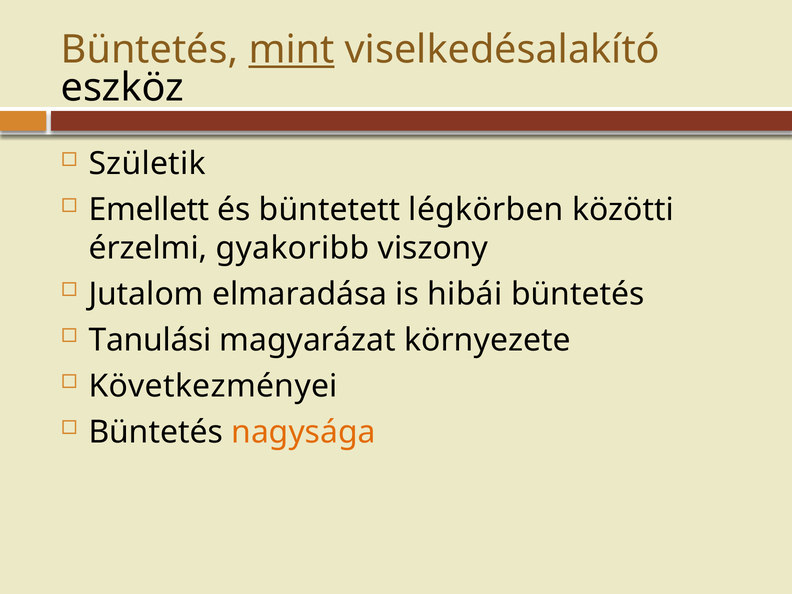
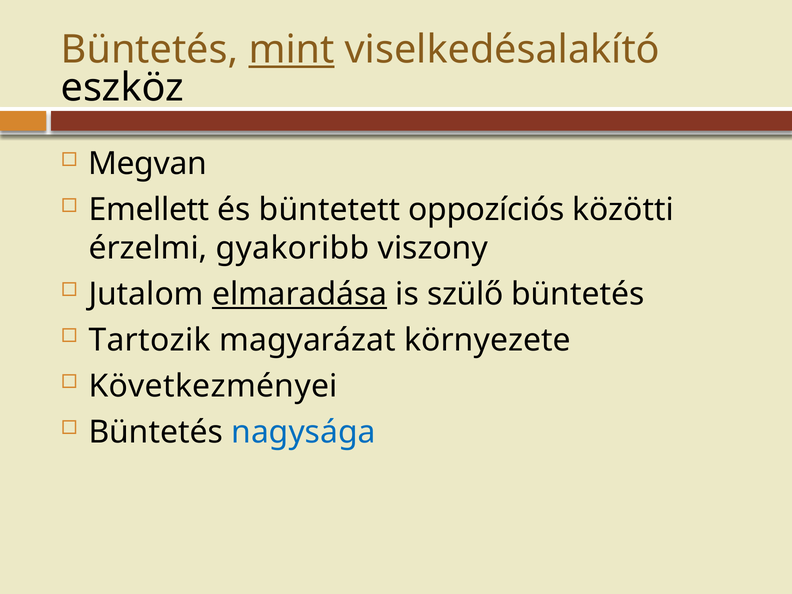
Születik: Születik -> Megvan
légkörben: légkörben -> oppozíciós
elmaradása underline: none -> present
hibái: hibái -> szülő
Tanulási: Tanulási -> Tartozik
nagysága colour: orange -> blue
